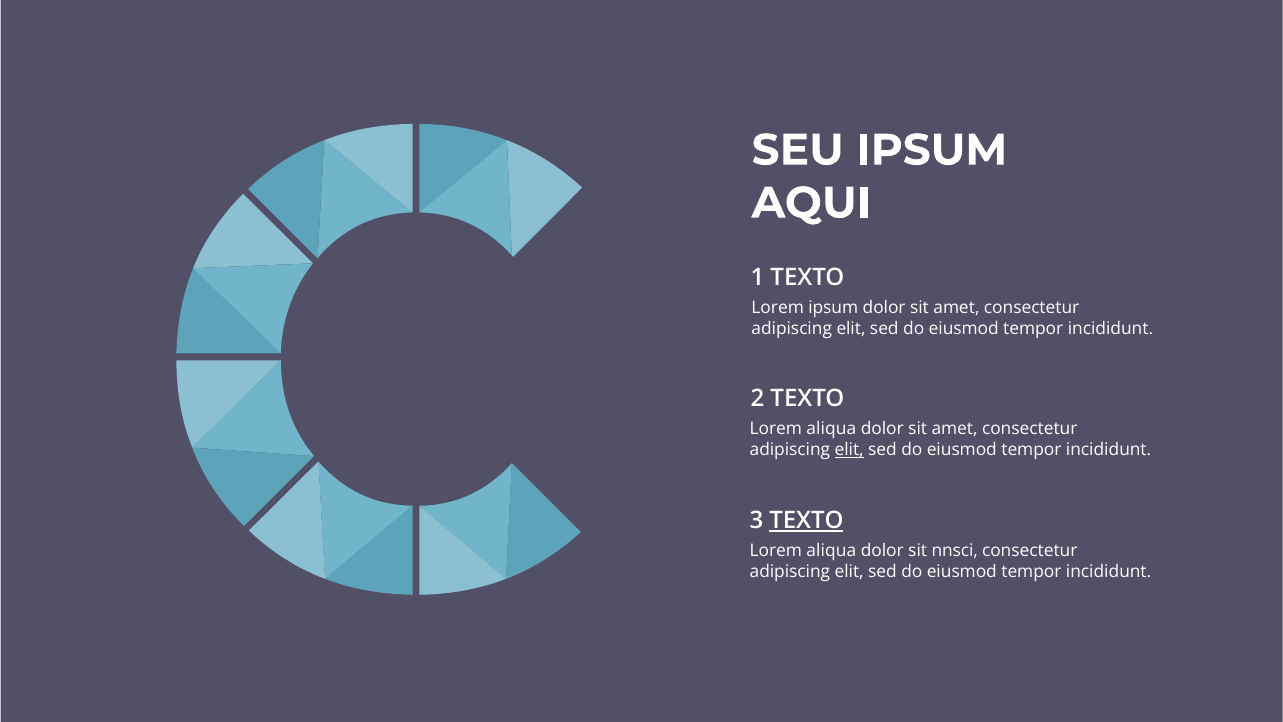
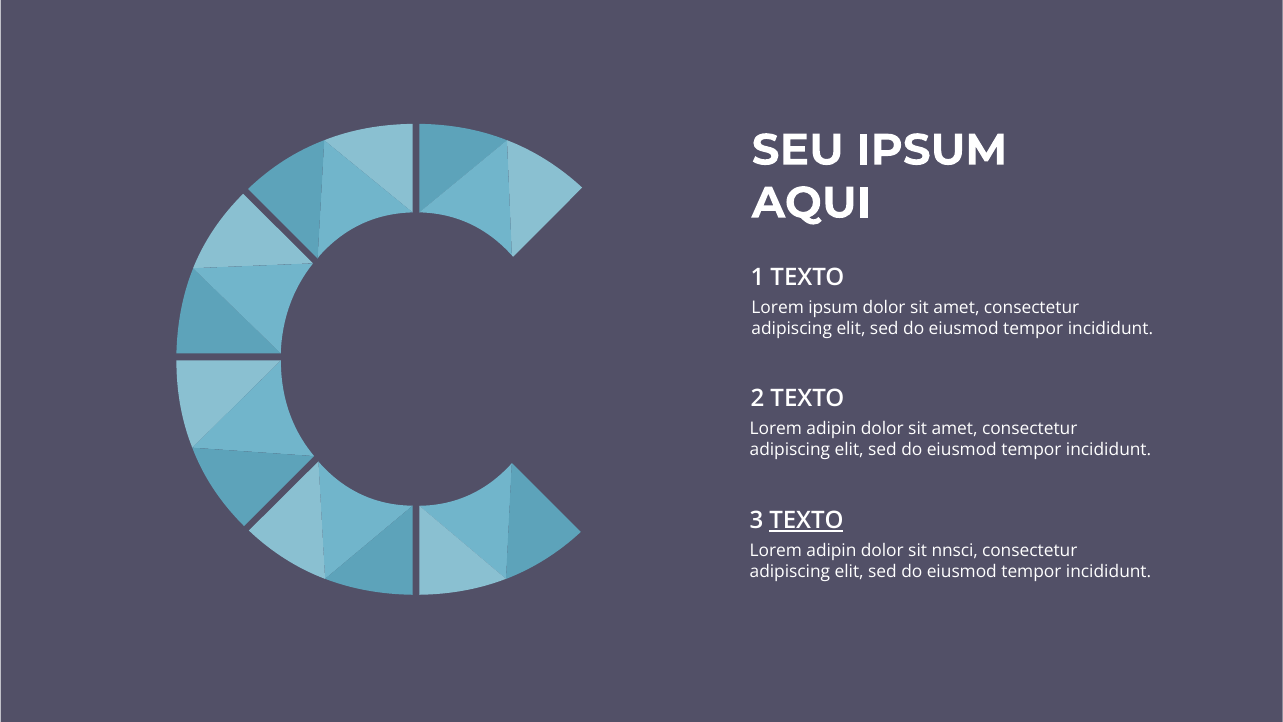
aliqua at (831, 429): aliqua -> adipin
elit at (849, 450) underline: present -> none
aliqua at (831, 551): aliqua -> adipin
